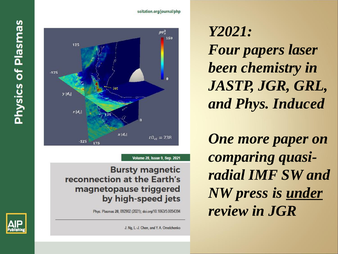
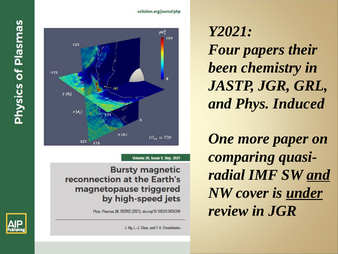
laser: laser -> their
and at (318, 175) underline: none -> present
press: press -> cover
